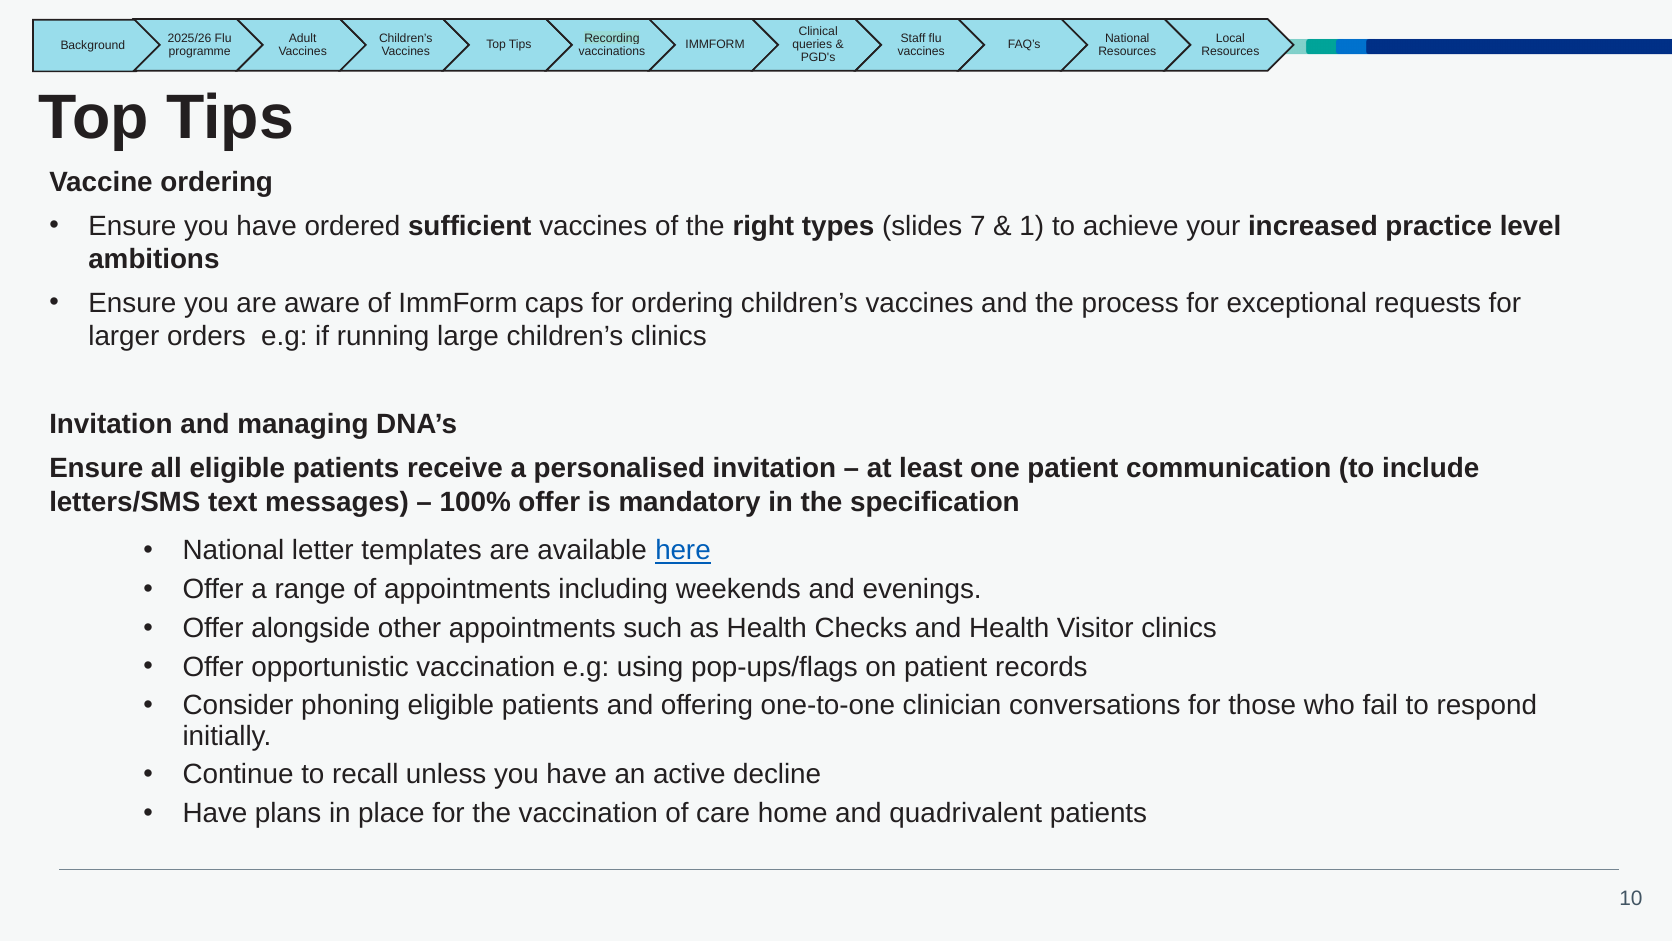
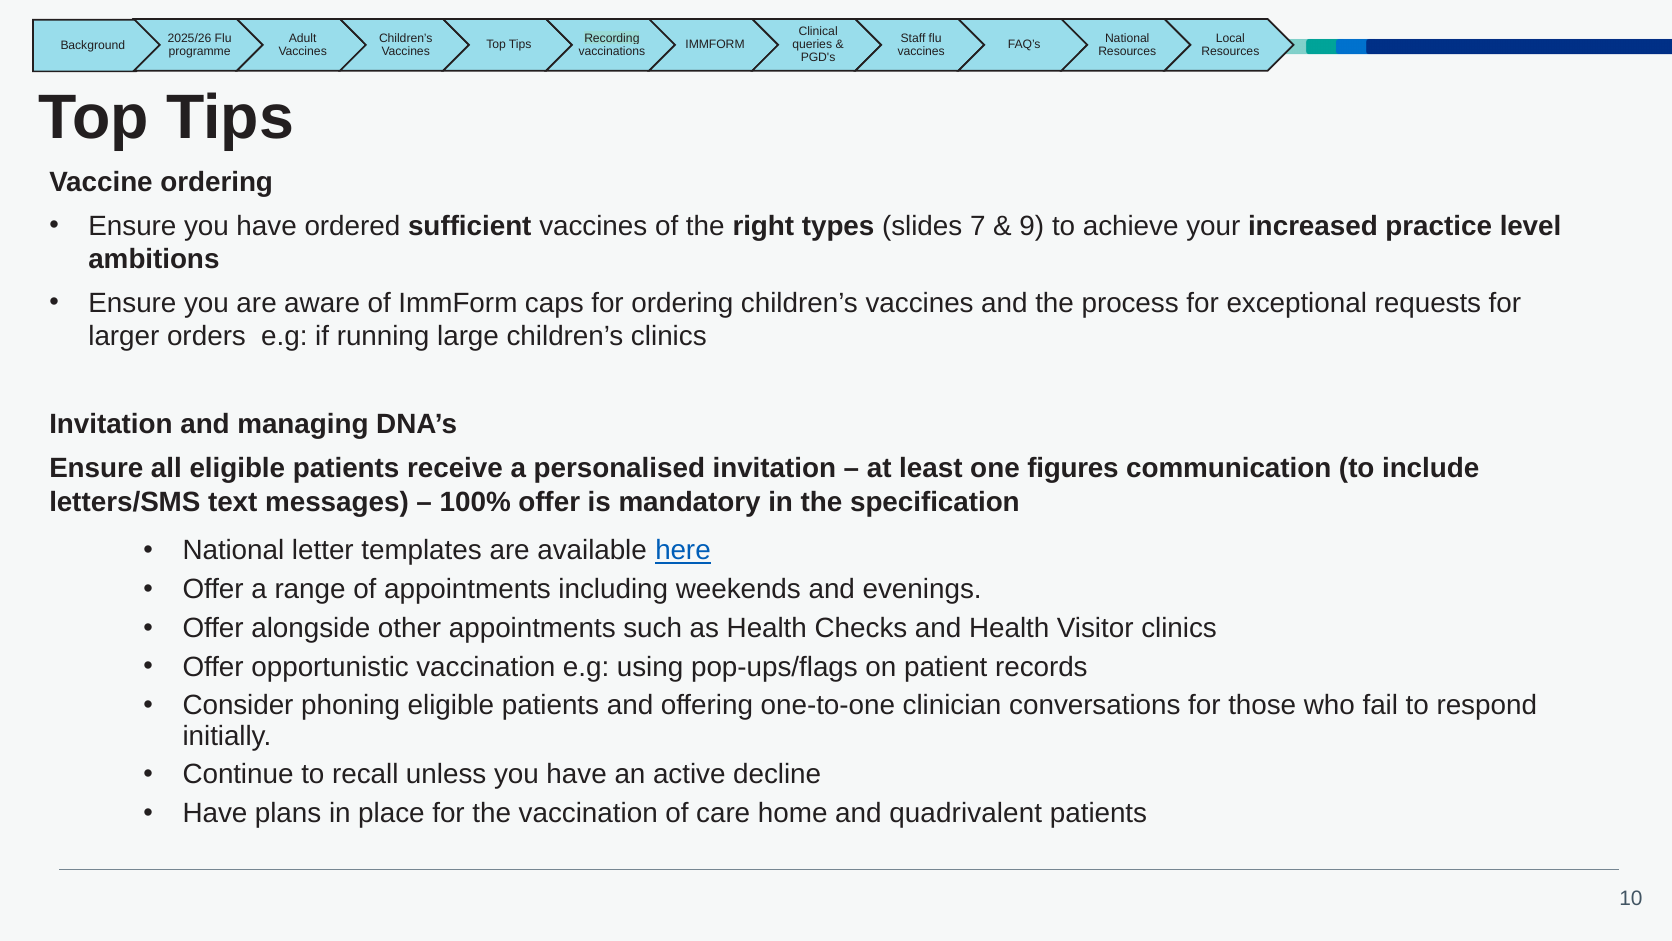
1: 1 -> 9
one patient: patient -> figures
